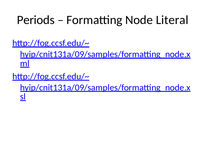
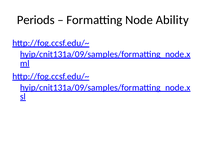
Literal: Literal -> Ability
